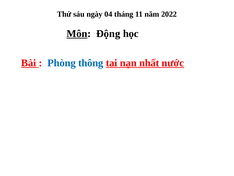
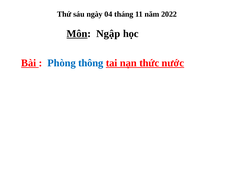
Động: Động -> Ngập
nhất: nhất -> thức
